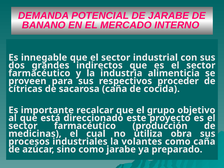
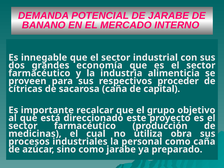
indirectos: indirectos -> economía
cocida: cocida -> capital
volantes: volantes -> personal
